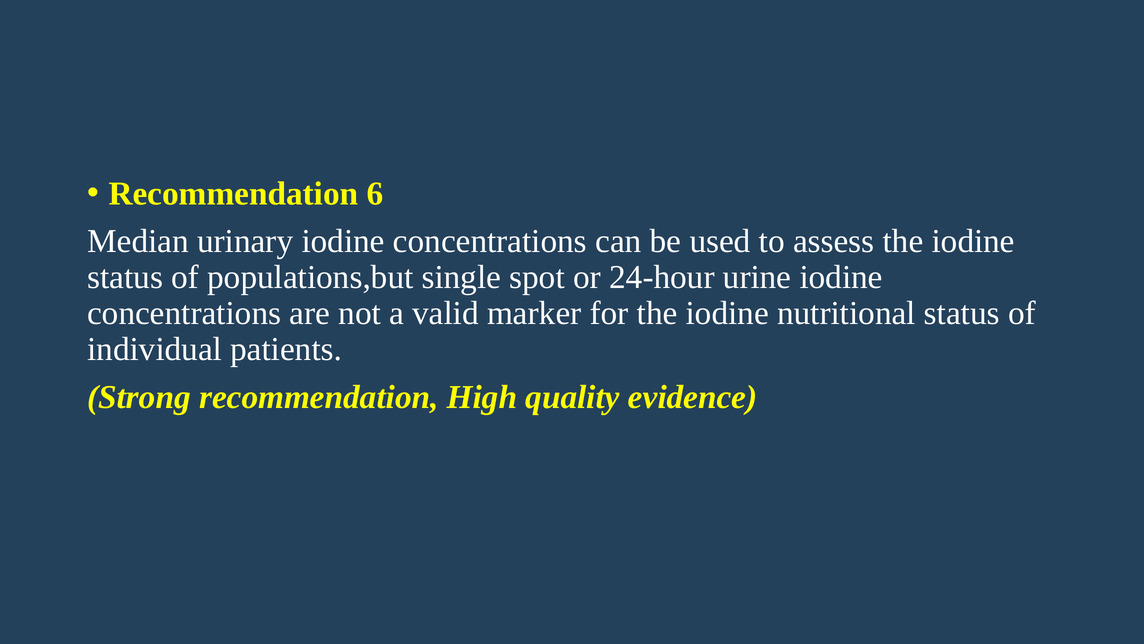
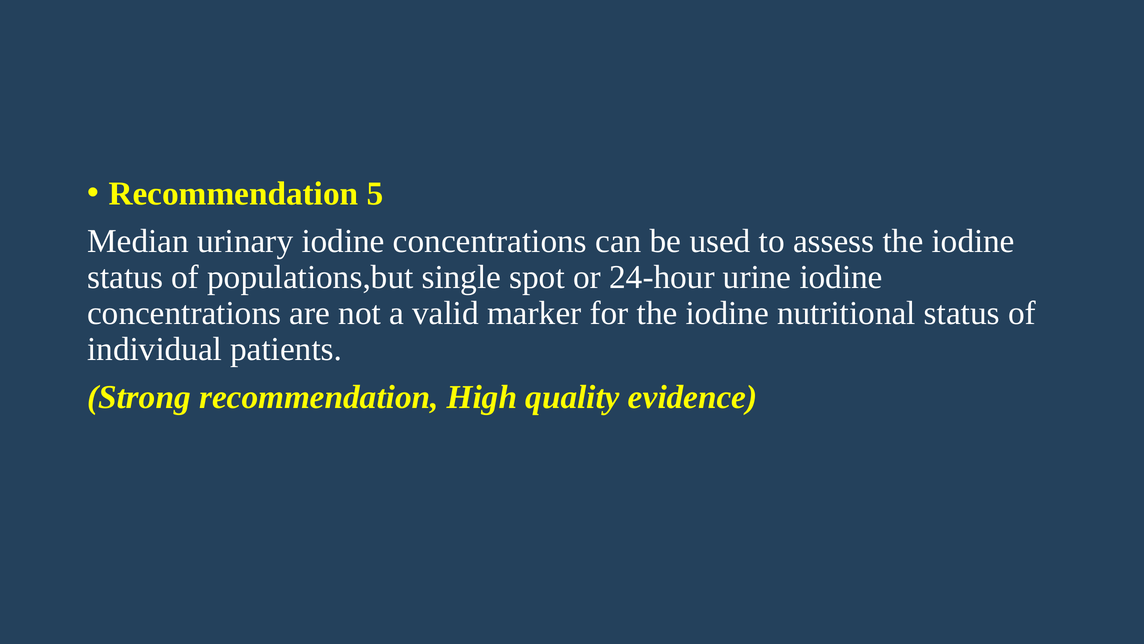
6: 6 -> 5
